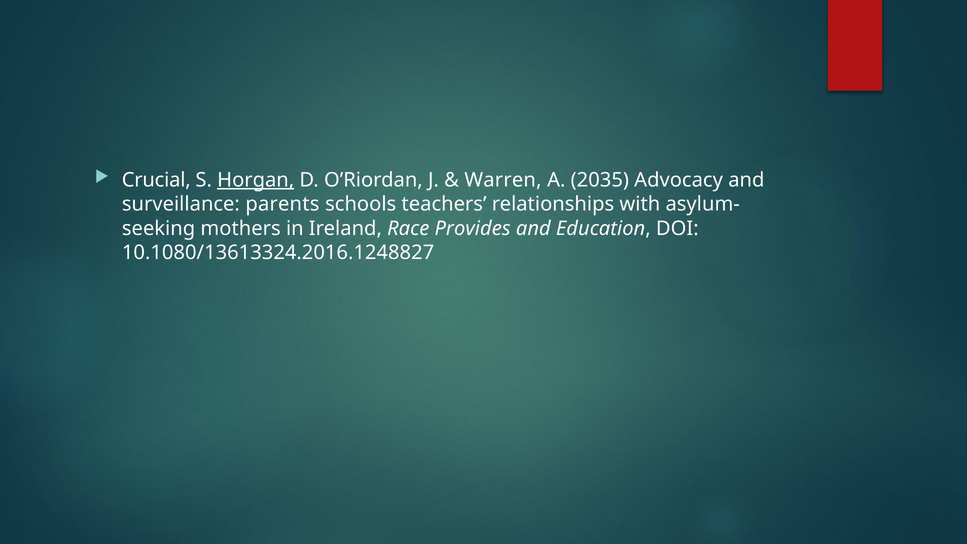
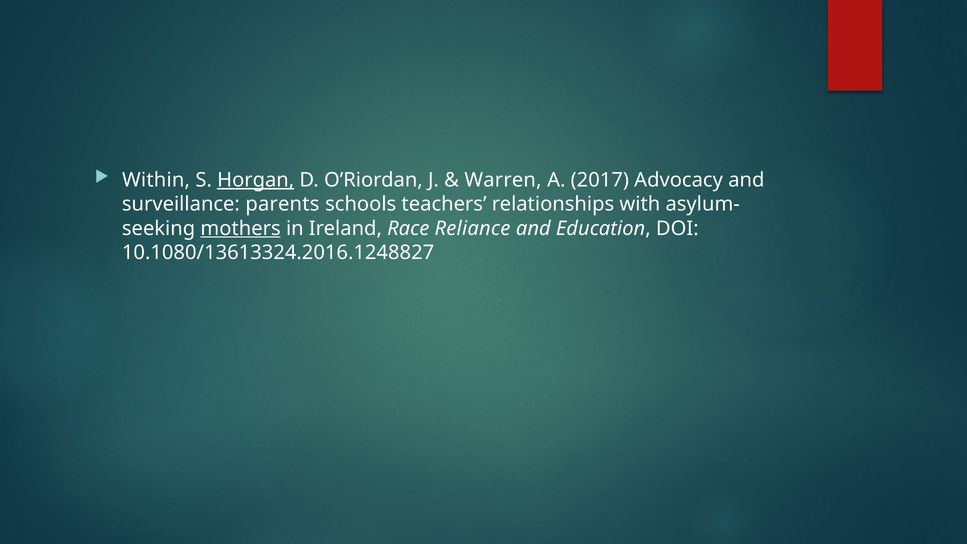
Crucial: Crucial -> Within
2035: 2035 -> 2017
mothers underline: none -> present
Provides: Provides -> Reliance
